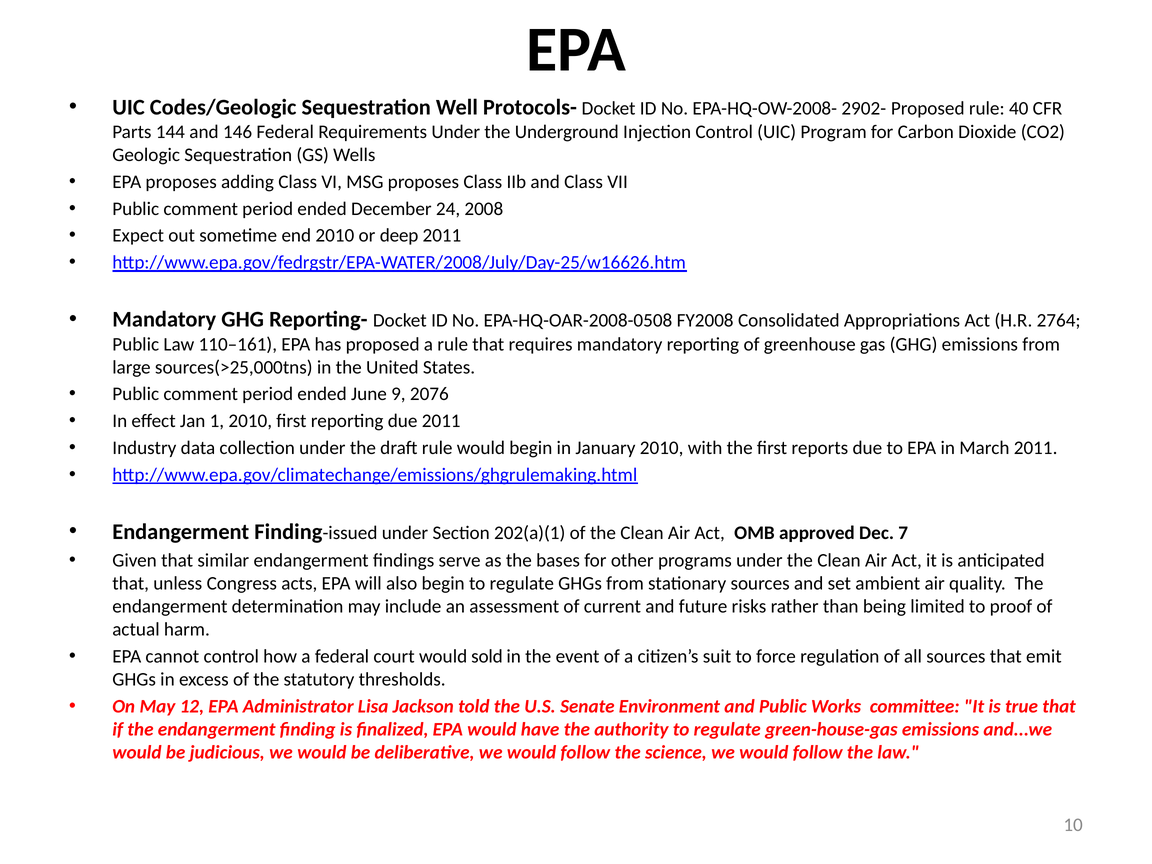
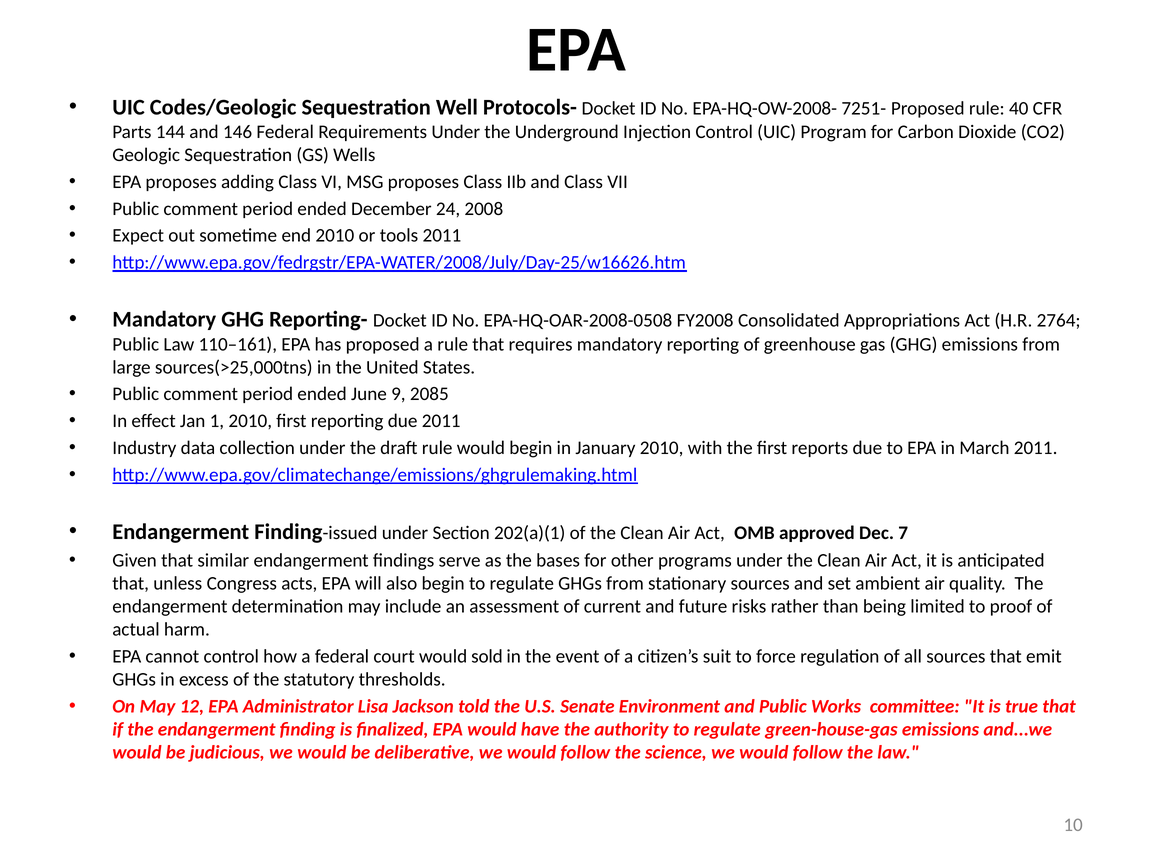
2902-: 2902- -> 7251-
deep: deep -> tools
2076: 2076 -> 2085
